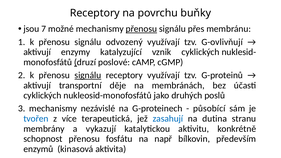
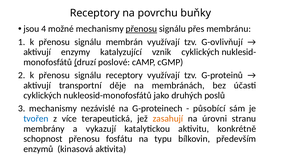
7: 7 -> 4
odvozený: odvozený -> membrán
signálu at (88, 75) underline: present -> none
zasahují colour: blue -> orange
dutina: dutina -> úrovni
např: např -> typu
